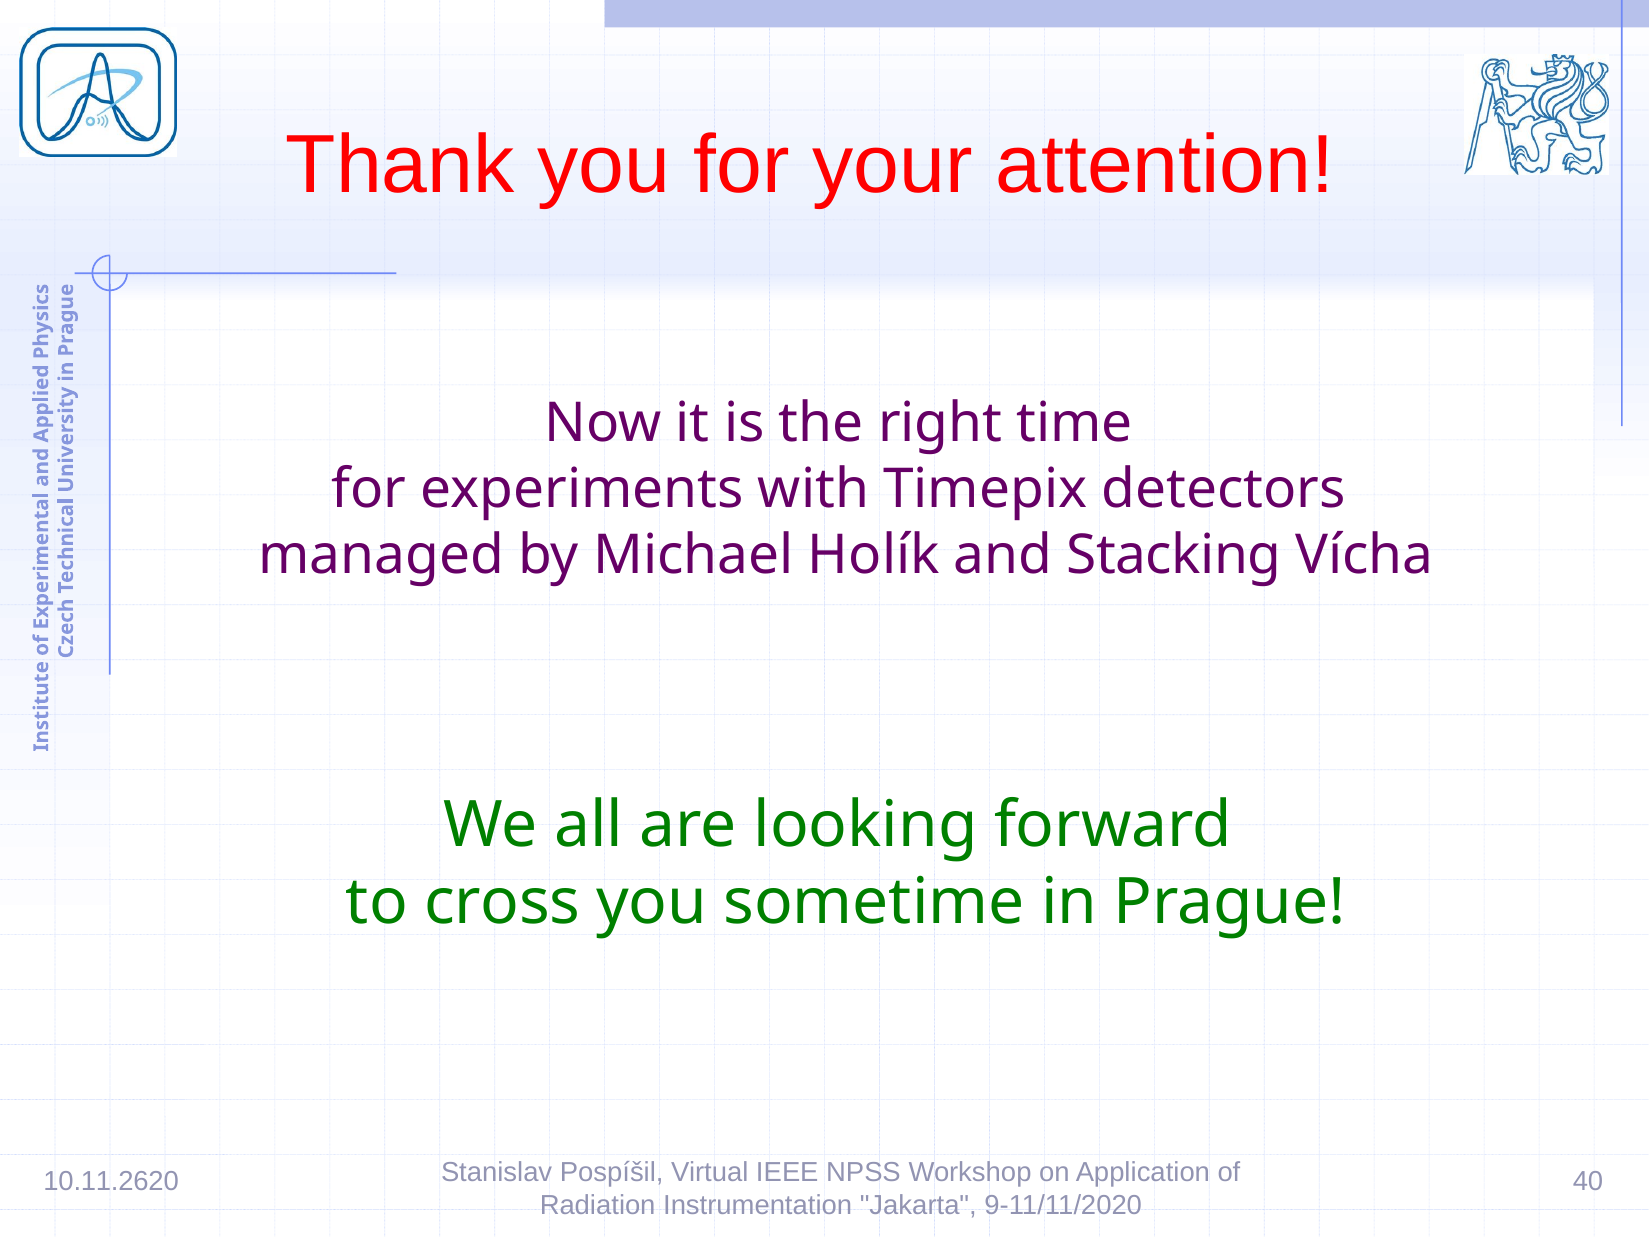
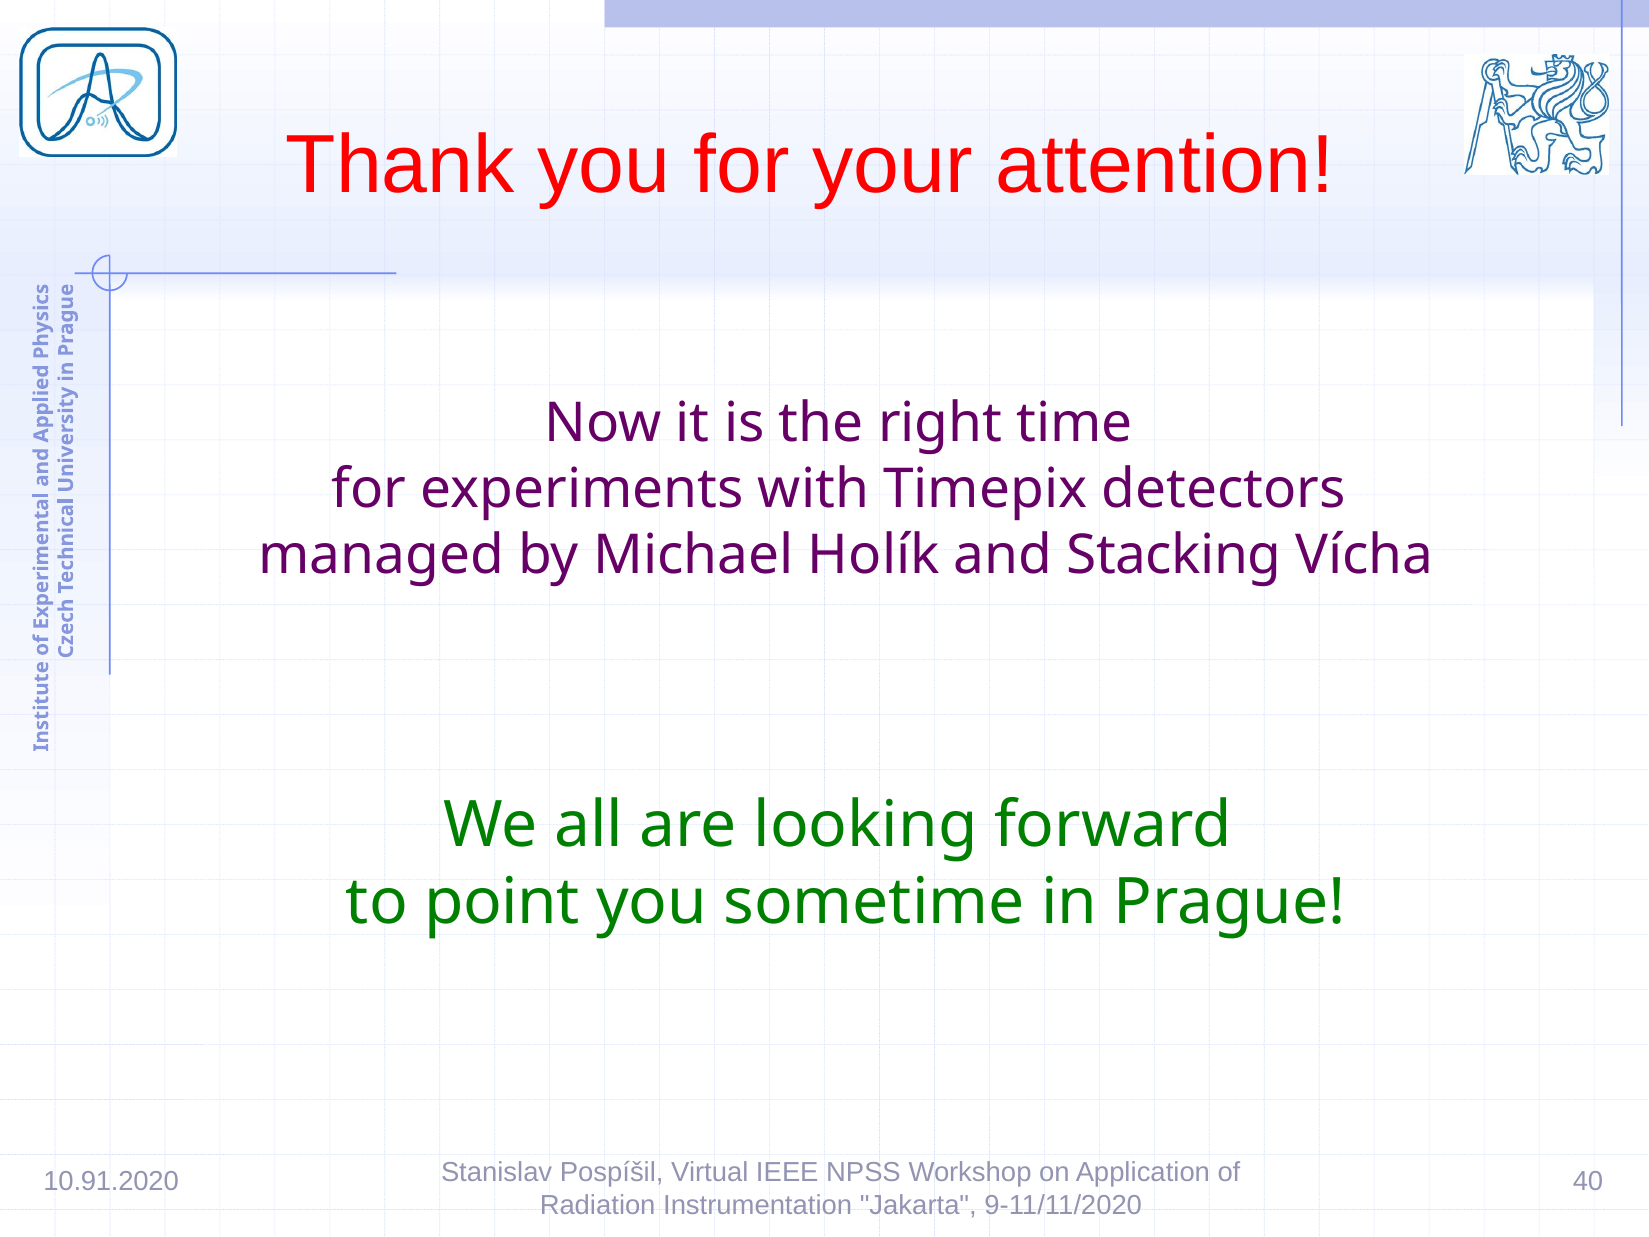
cross: cross -> point
10.11.2620: 10.11.2620 -> 10.91.2020
